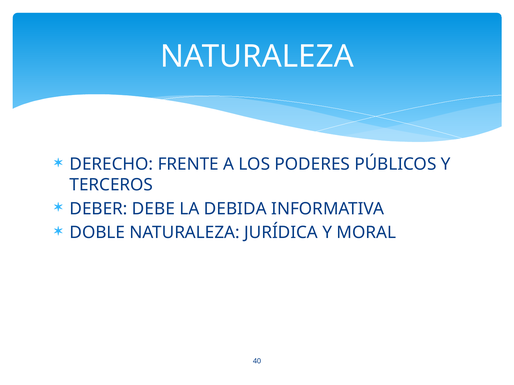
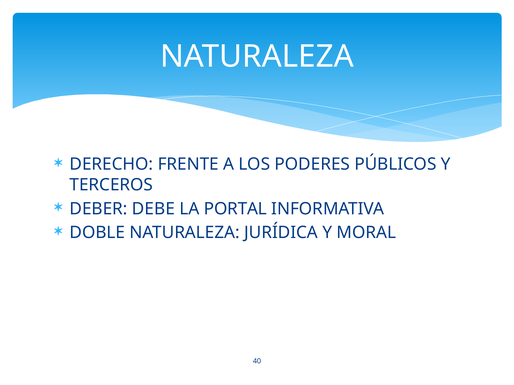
DEBIDA: DEBIDA -> PORTAL
